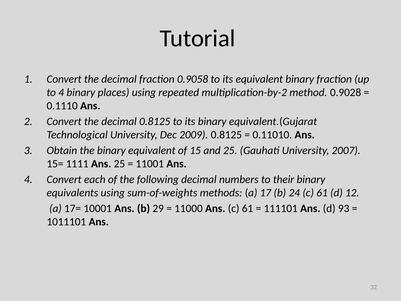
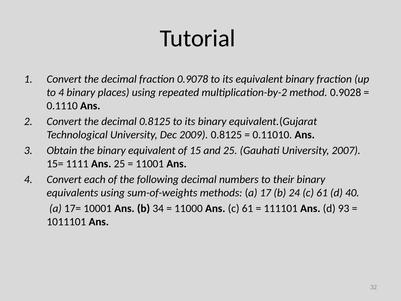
0.9058: 0.9058 -> 0.9078
12: 12 -> 40
29: 29 -> 34
